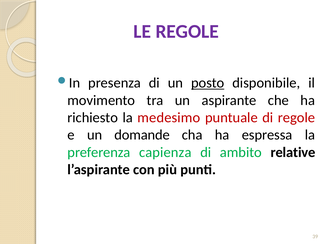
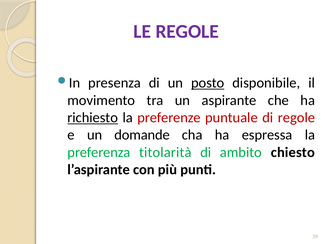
richiesto underline: none -> present
medesimo: medesimo -> preferenze
capienza: capienza -> titolarità
relative: relative -> chiesto
